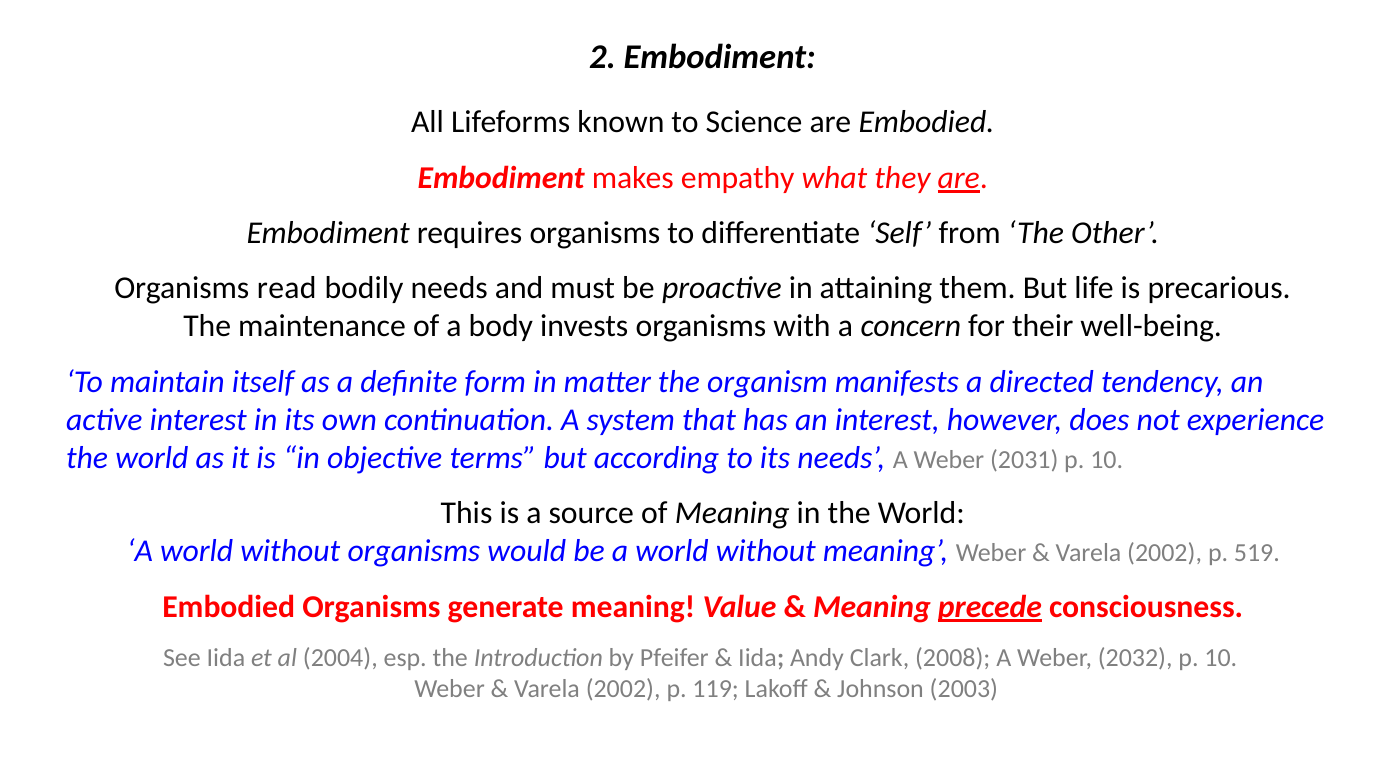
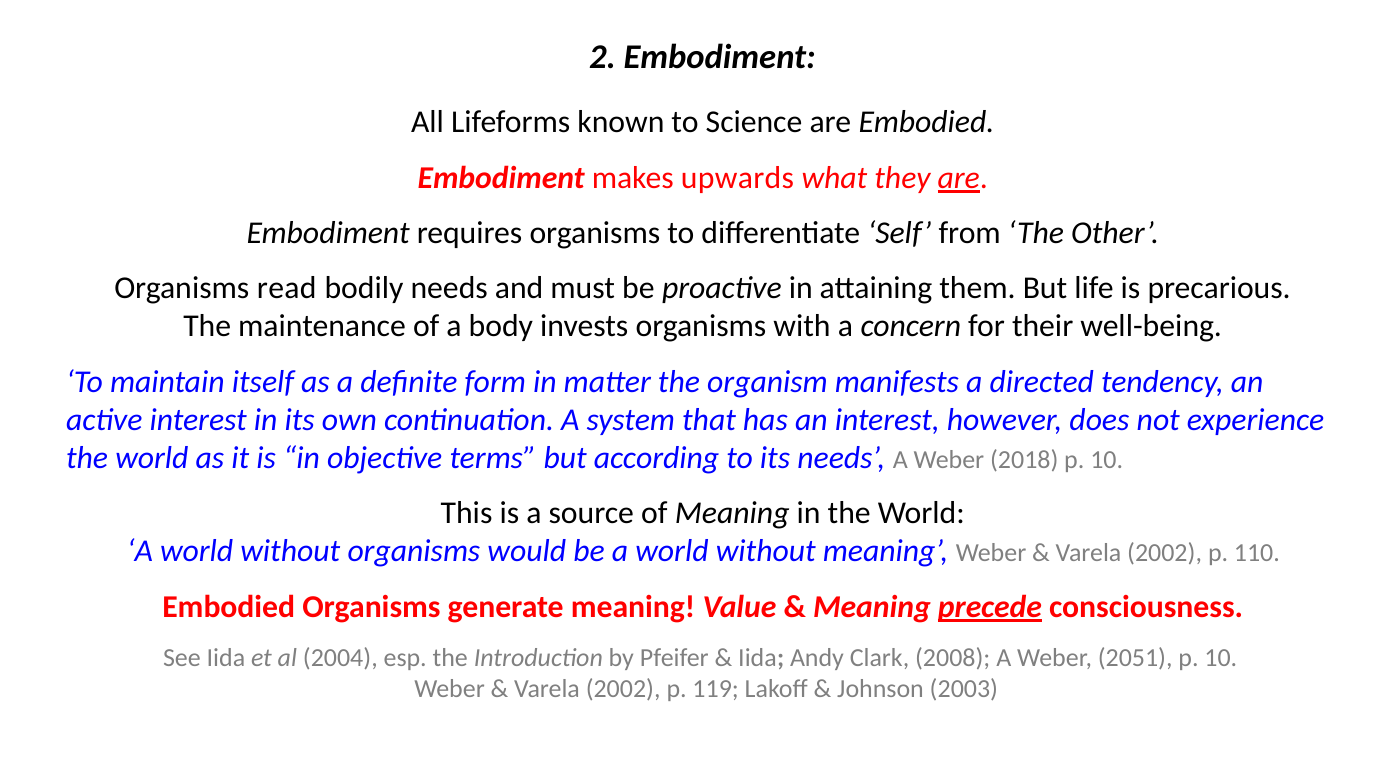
empathy: empathy -> upwards
2031: 2031 -> 2018
519: 519 -> 110
2032: 2032 -> 2051
